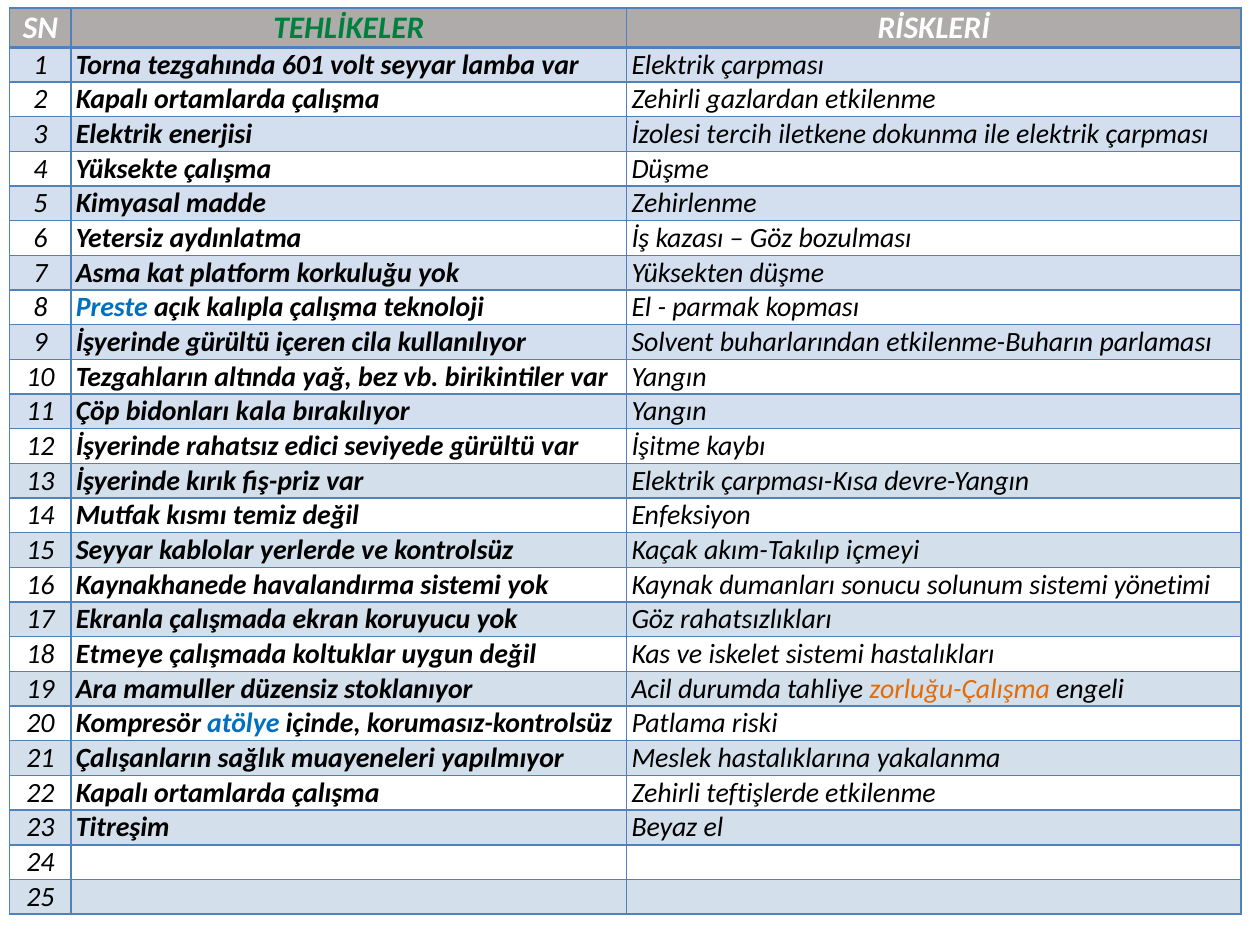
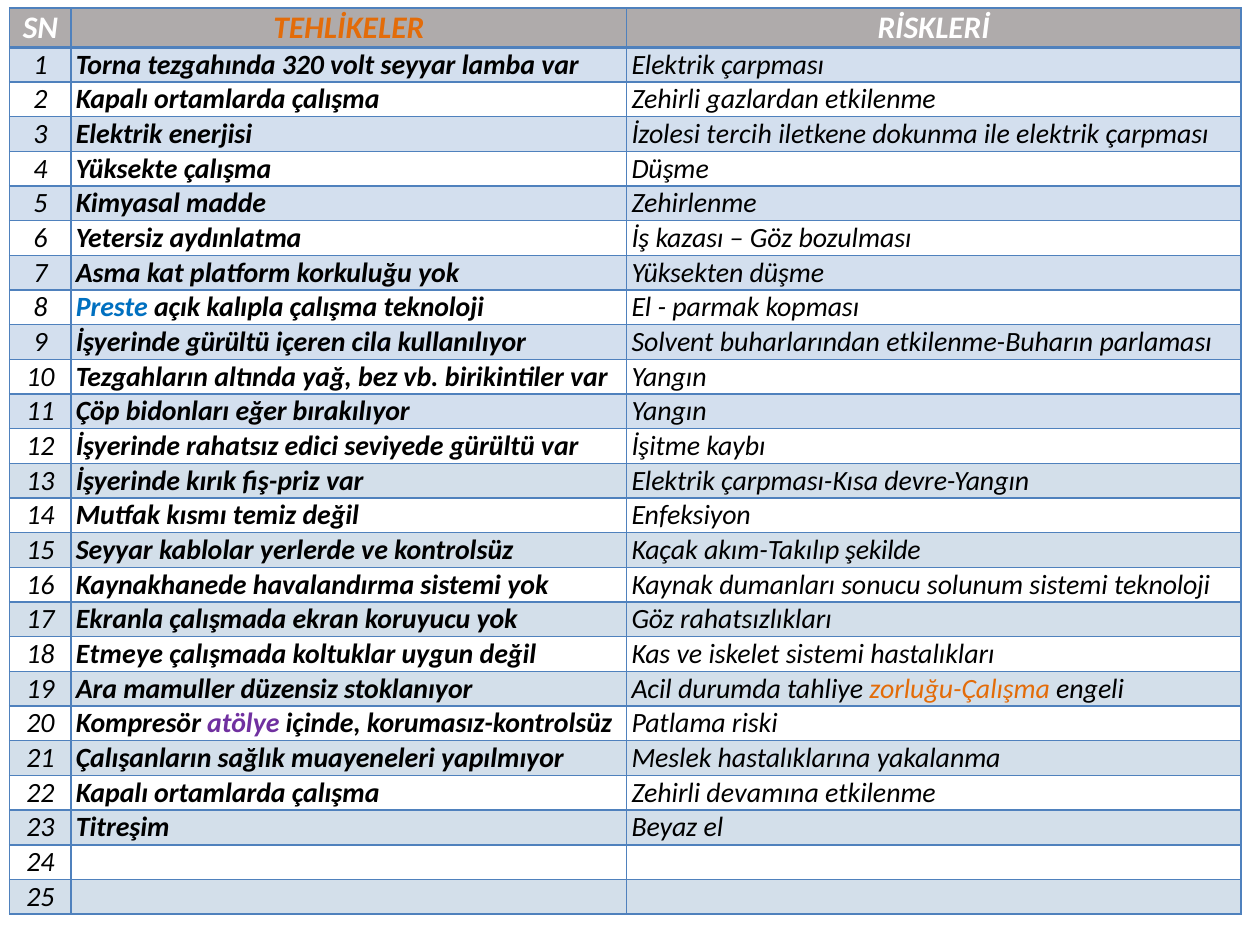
TEHLİKELER colour: green -> orange
601: 601 -> 320
kala: kala -> eğer
içmeyi: içmeyi -> şekilde
sistemi yönetimi: yönetimi -> teknoloji
atölye colour: blue -> purple
teftişlerde: teftişlerde -> devamına
